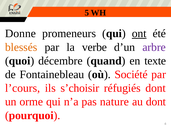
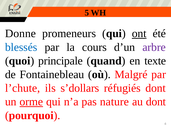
blessés colour: orange -> blue
verbe: verbe -> cours
décembre: décembre -> principale
Société: Société -> Malgré
l’cours: l’cours -> l’chute
s’choisir: s’choisir -> s’dollars
orme underline: none -> present
